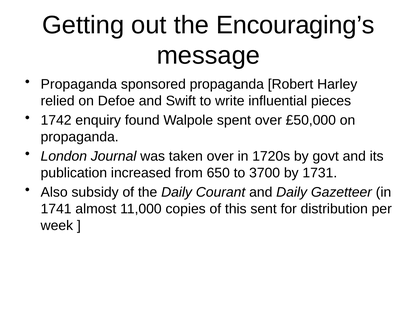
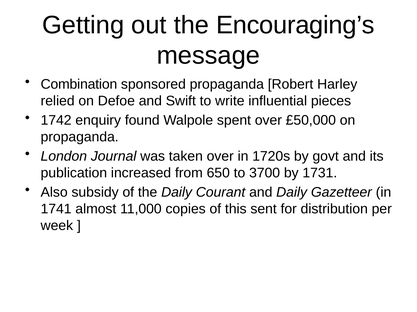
Propaganda at (79, 84): Propaganda -> Combination
